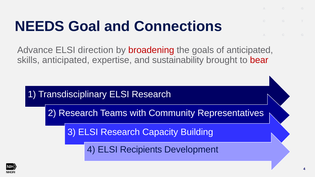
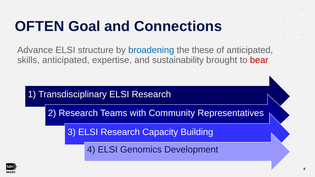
NEEDS: NEEDS -> OFTEN
direction: direction -> structure
broadening colour: red -> blue
goals: goals -> these
Recipients: Recipients -> Genomics
